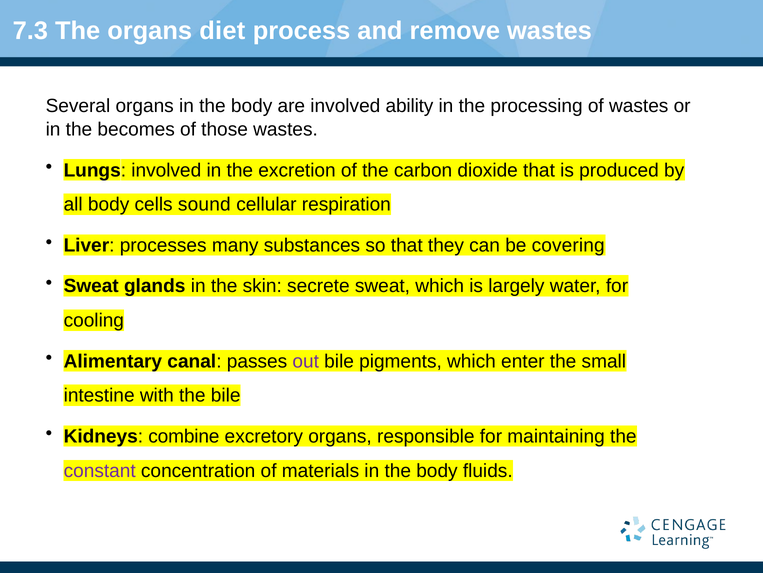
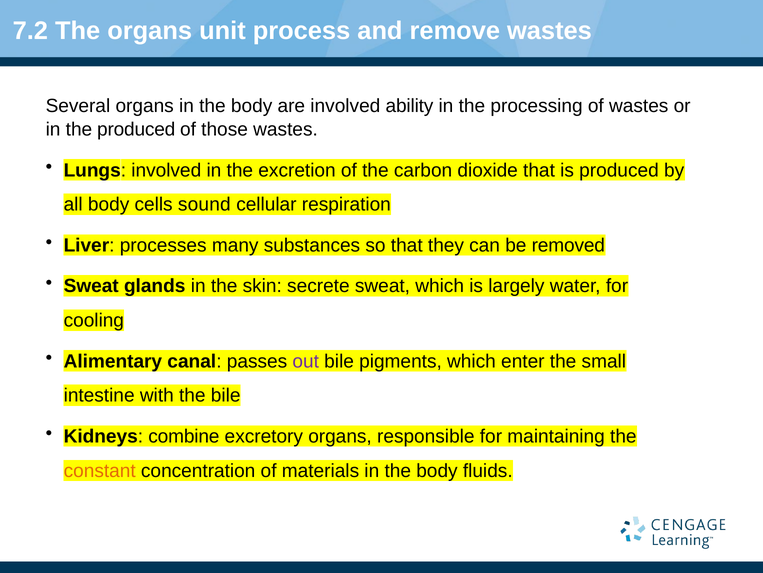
7.3: 7.3 -> 7.2
diet: diet -> unit
the becomes: becomes -> produced
covering: covering -> removed
constant colour: purple -> orange
